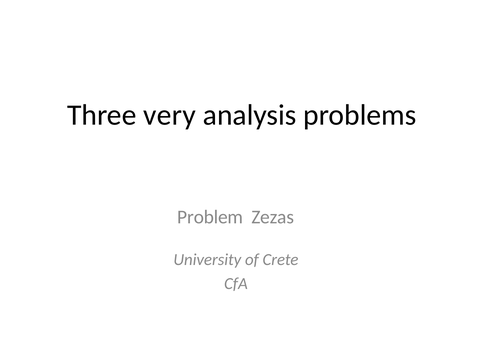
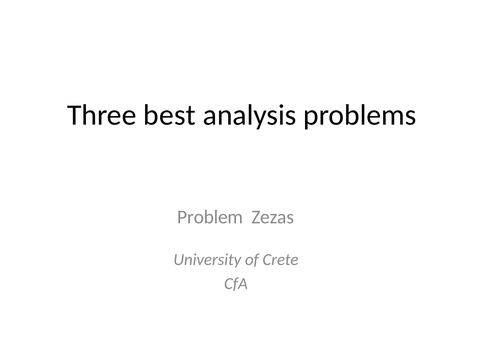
very: very -> best
